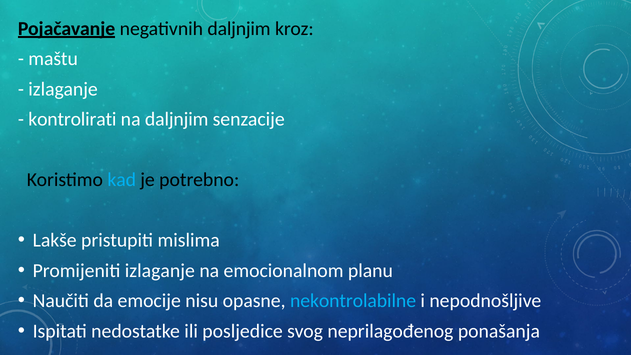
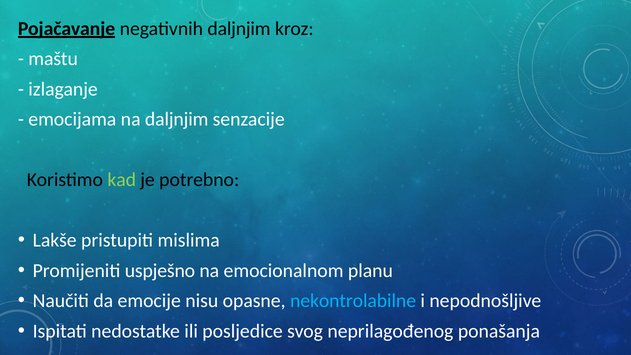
kontrolirati: kontrolirati -> emocijama
kad colour: light blue -> light green
Promijeniti izlaganje: izlaganje -> uspješno
